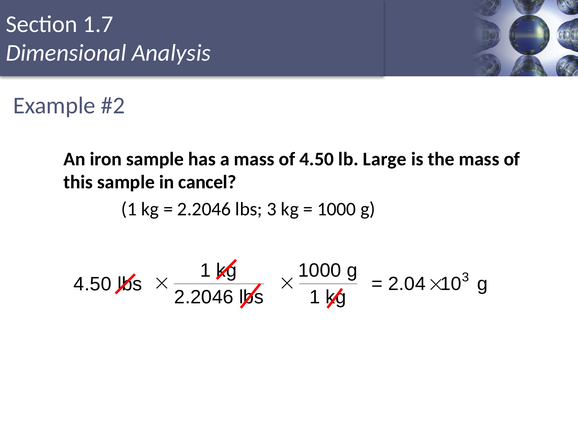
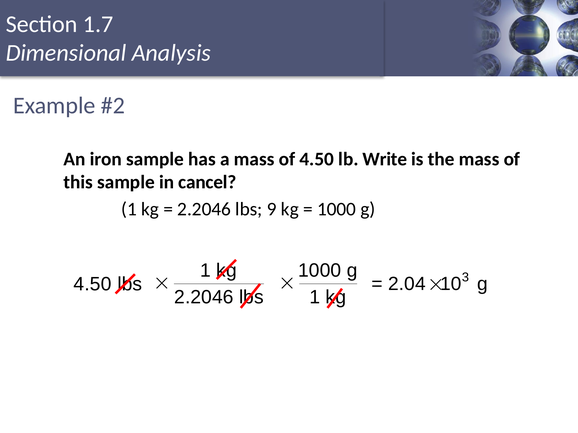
Large: Large -> Write
lbs 3: 3 -> 9
